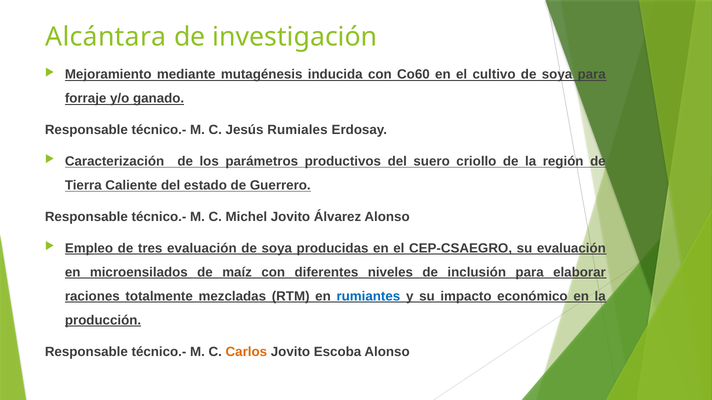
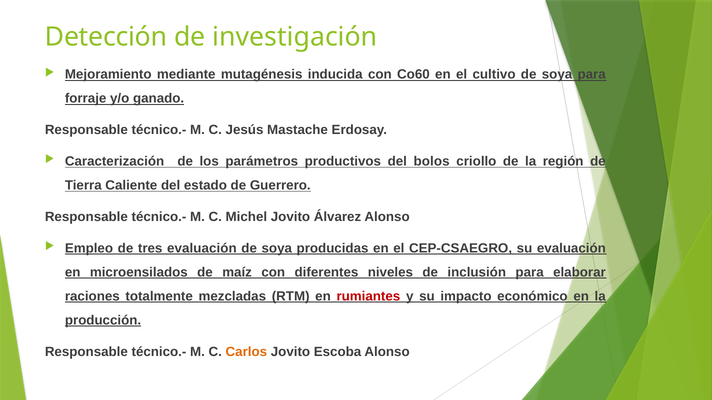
Alcántara: Alcántara -> Detección
Rumiales: Rumiales -> Mastache
suero: suero -> bolos
rumiantes colour: blue -> red
